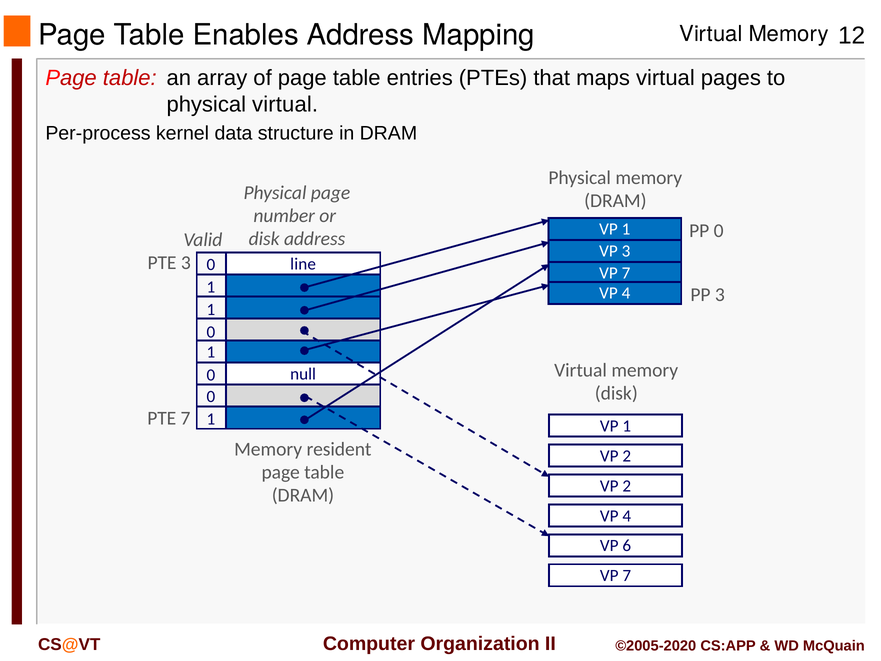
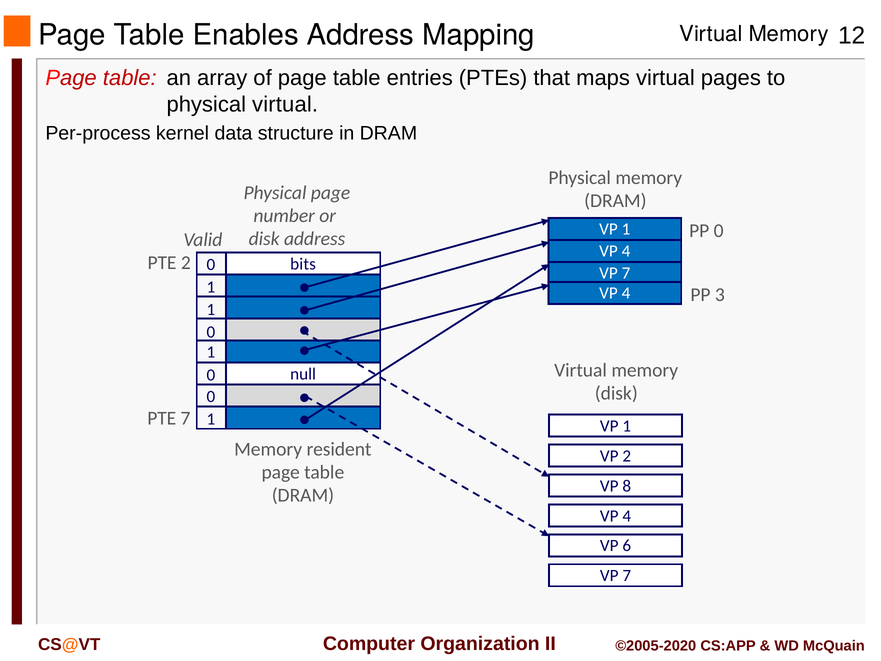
3 at (626, 251): 3 -> 4
PTE 3: 3 -> 2
line: line -> bits
2 at (627, 486): 2 -> 8
